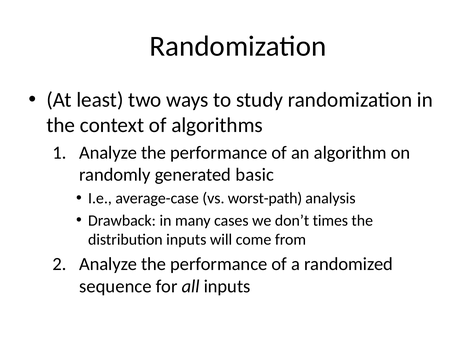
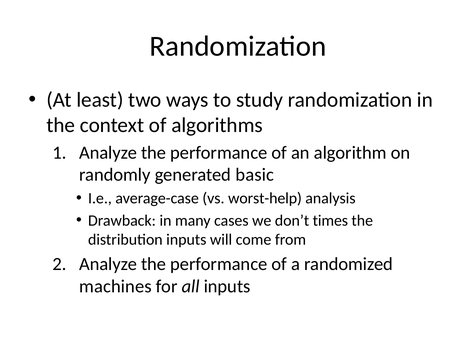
worst-path: worst-path -> worst-help
sequence: sequence -> machines
